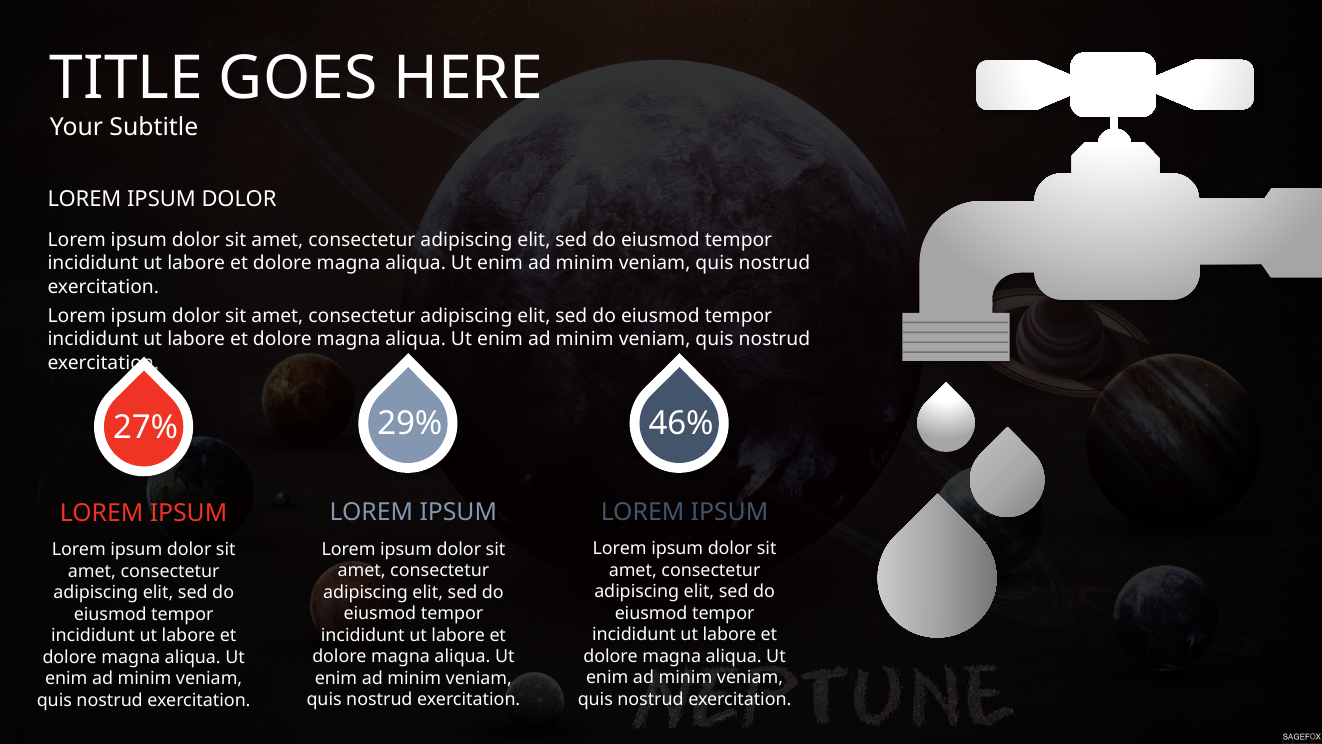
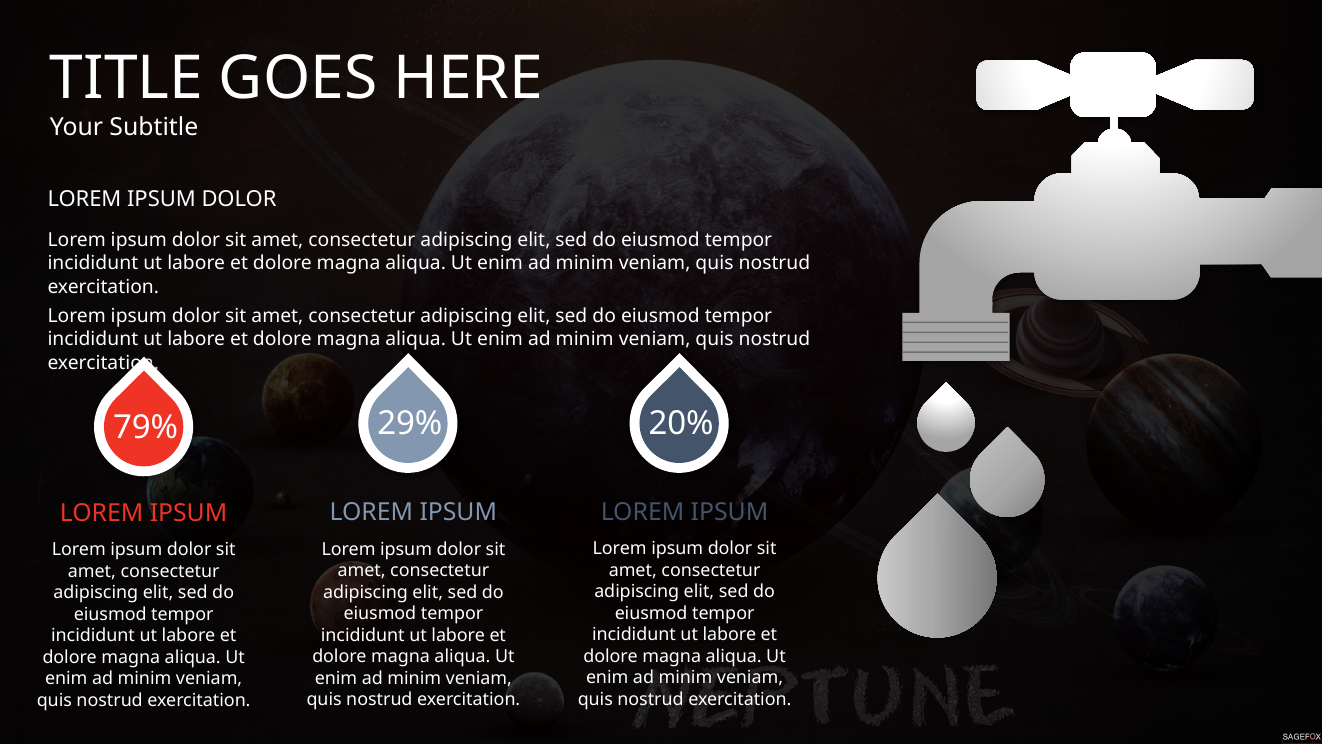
27%: 27% -> 79%
46%: 46% -> 20%
